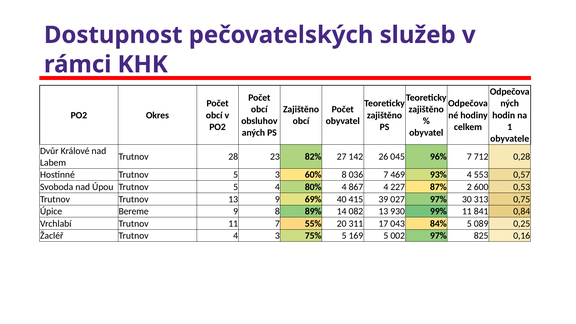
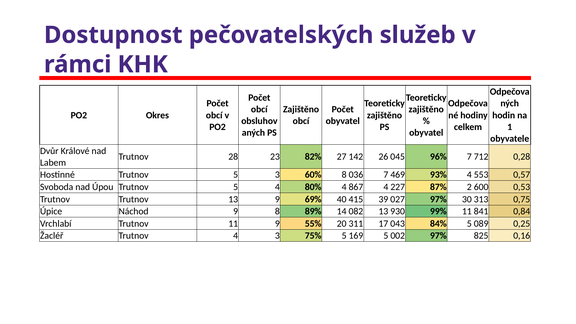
Bereme: Bereme -> Náchod
11 7: 7 -> 9
